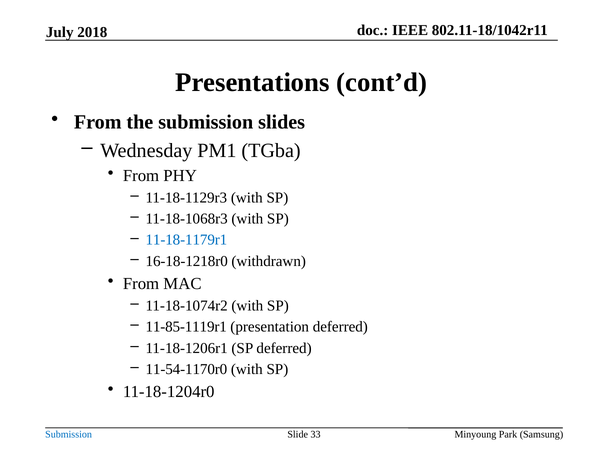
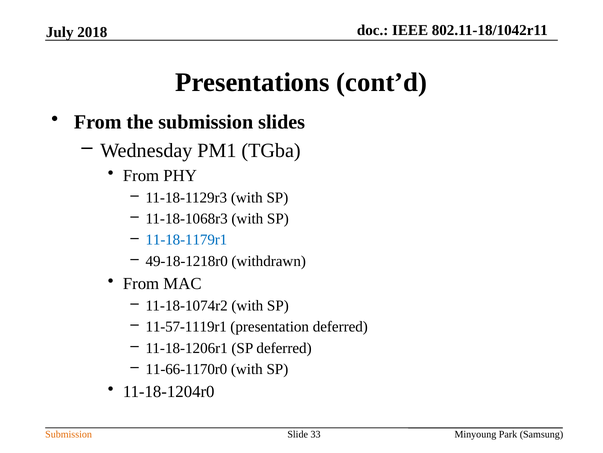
16-18-1218r0: 16-18-1218r0 -> 49-18-1218r0
11-85-1119r1: 11-85-1119r1 -> 11-57-1119r1
11-54-1170r0: 11-54-1170r0 -> 11-66-1170r0
Submission at (69, 434) colour: blue -> orange
